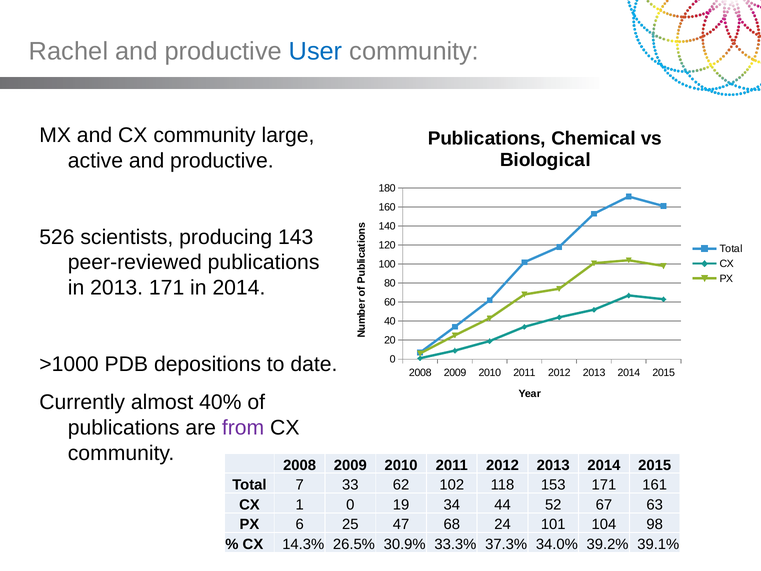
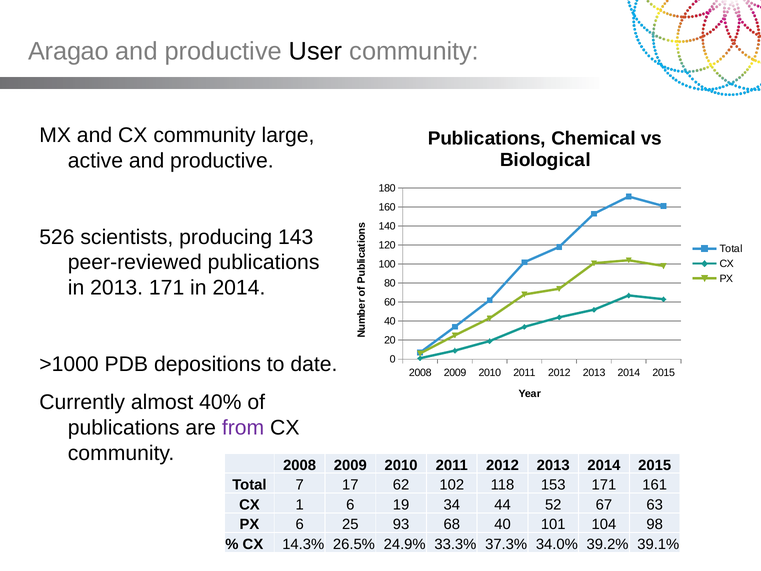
Rachel: Rachel -> Aragao
User colour: blue -> black
33: 33 -> 17
1 0: 0 -> 6
47: 47 -> 93
68 24: 24 -> 40
30.9%: 30.9% -> 24.9%
